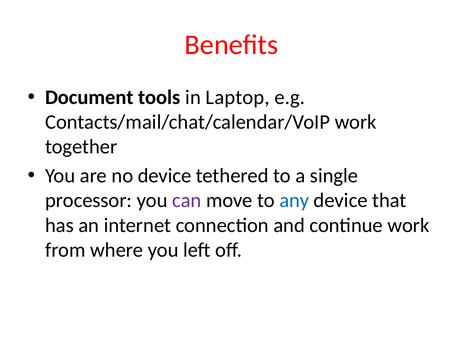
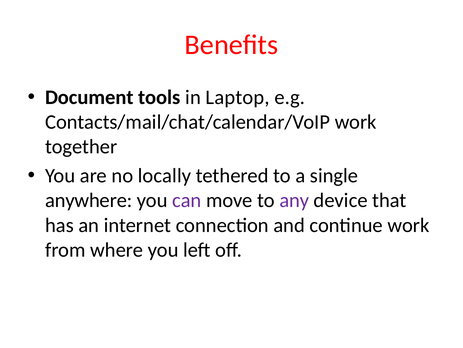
no device: device -> locally
processor: processor -> anywhere
any colour: blue -> purple
